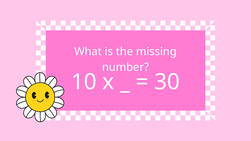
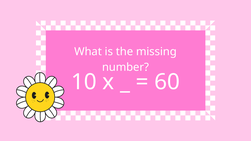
30: 30 -> 60
